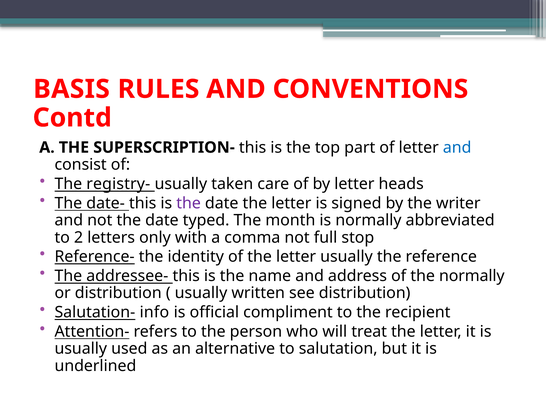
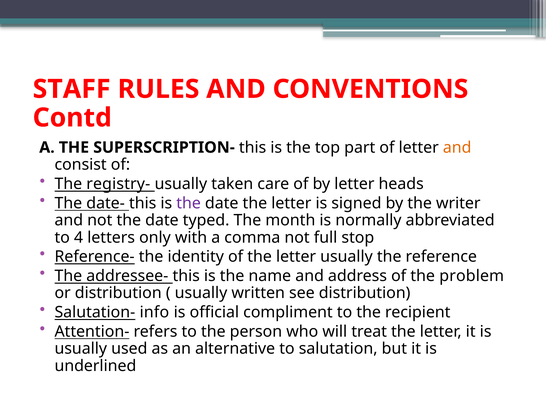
BASIS: BASIS -> STAFF
and at (457, 148) colour: blue -> orange
2: 2 -> 4
the normally: normally -> problem
